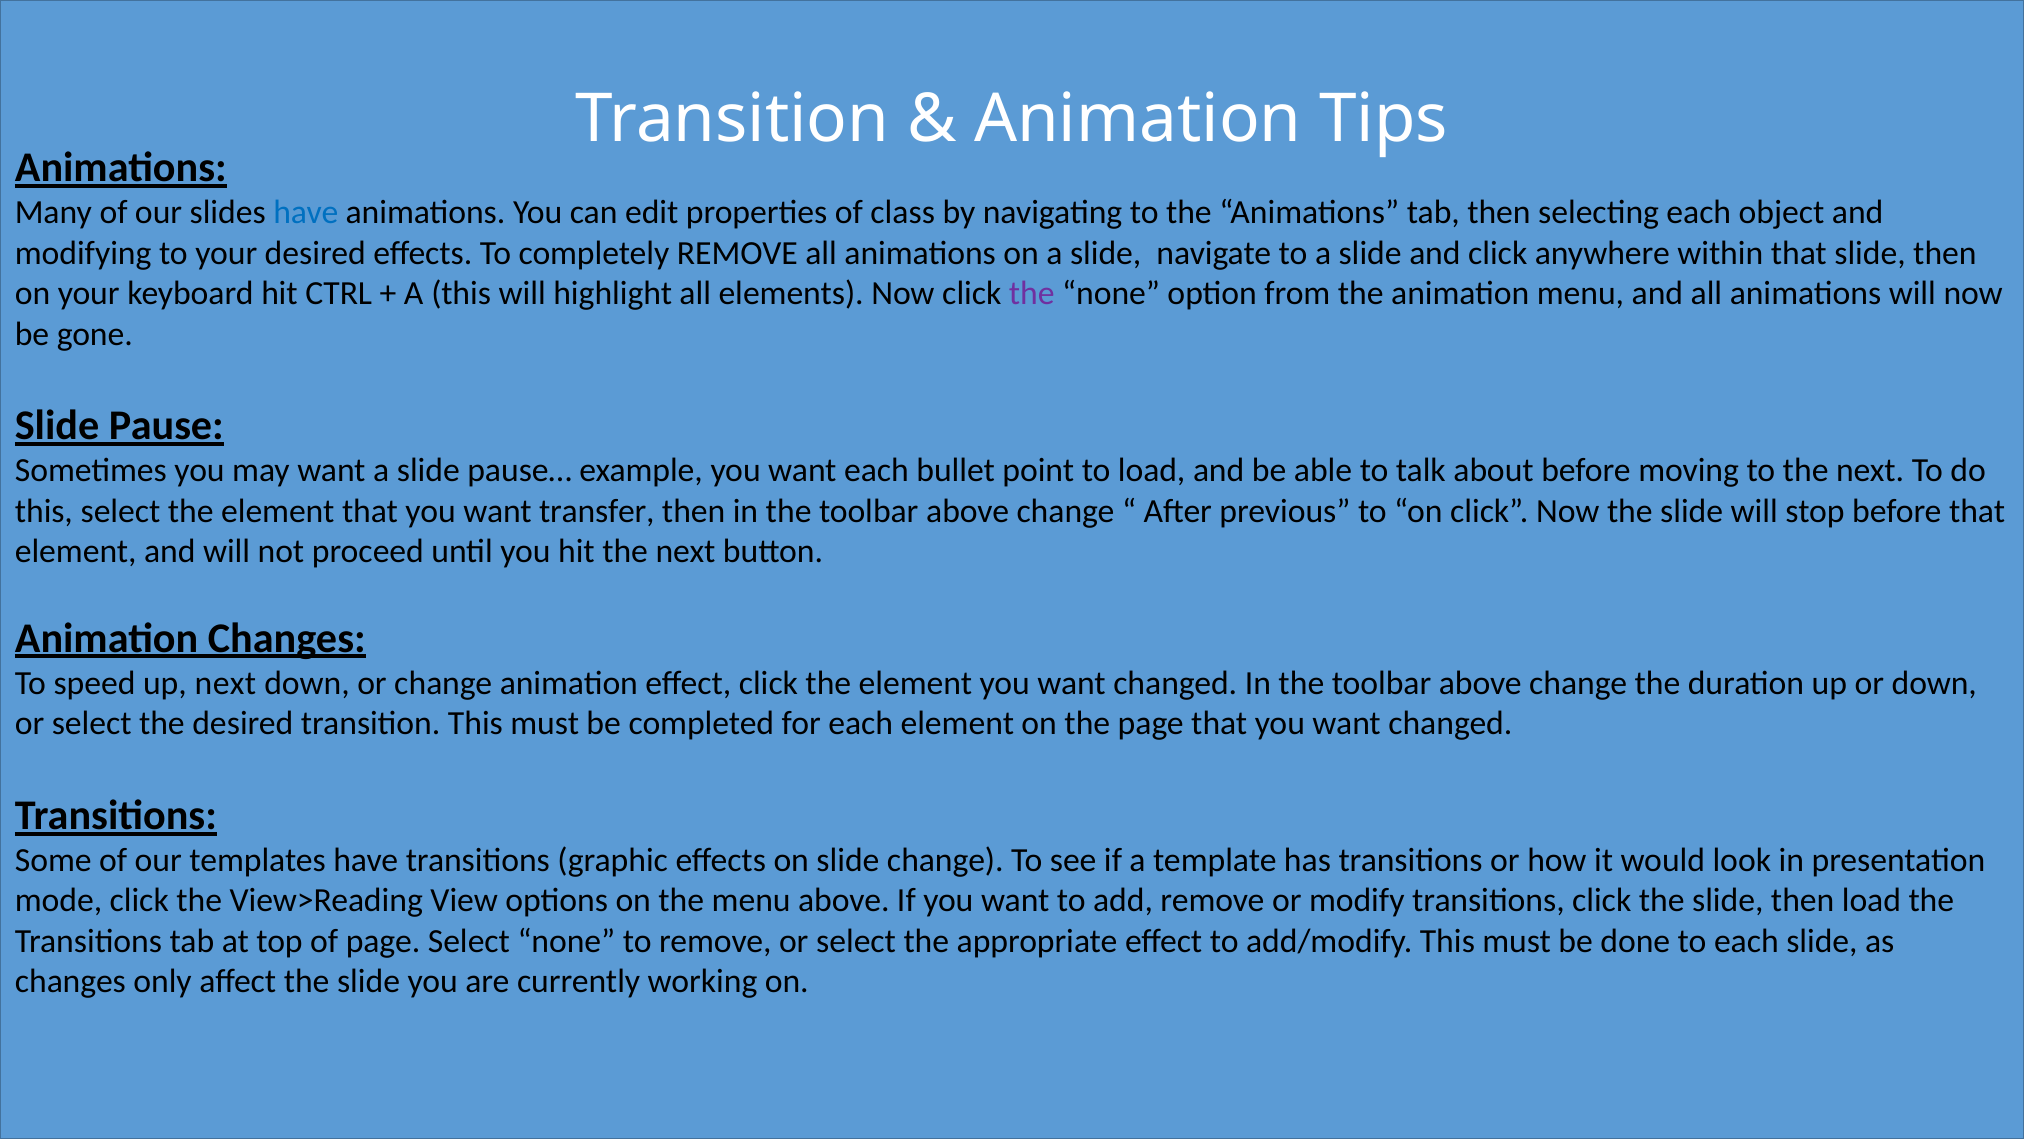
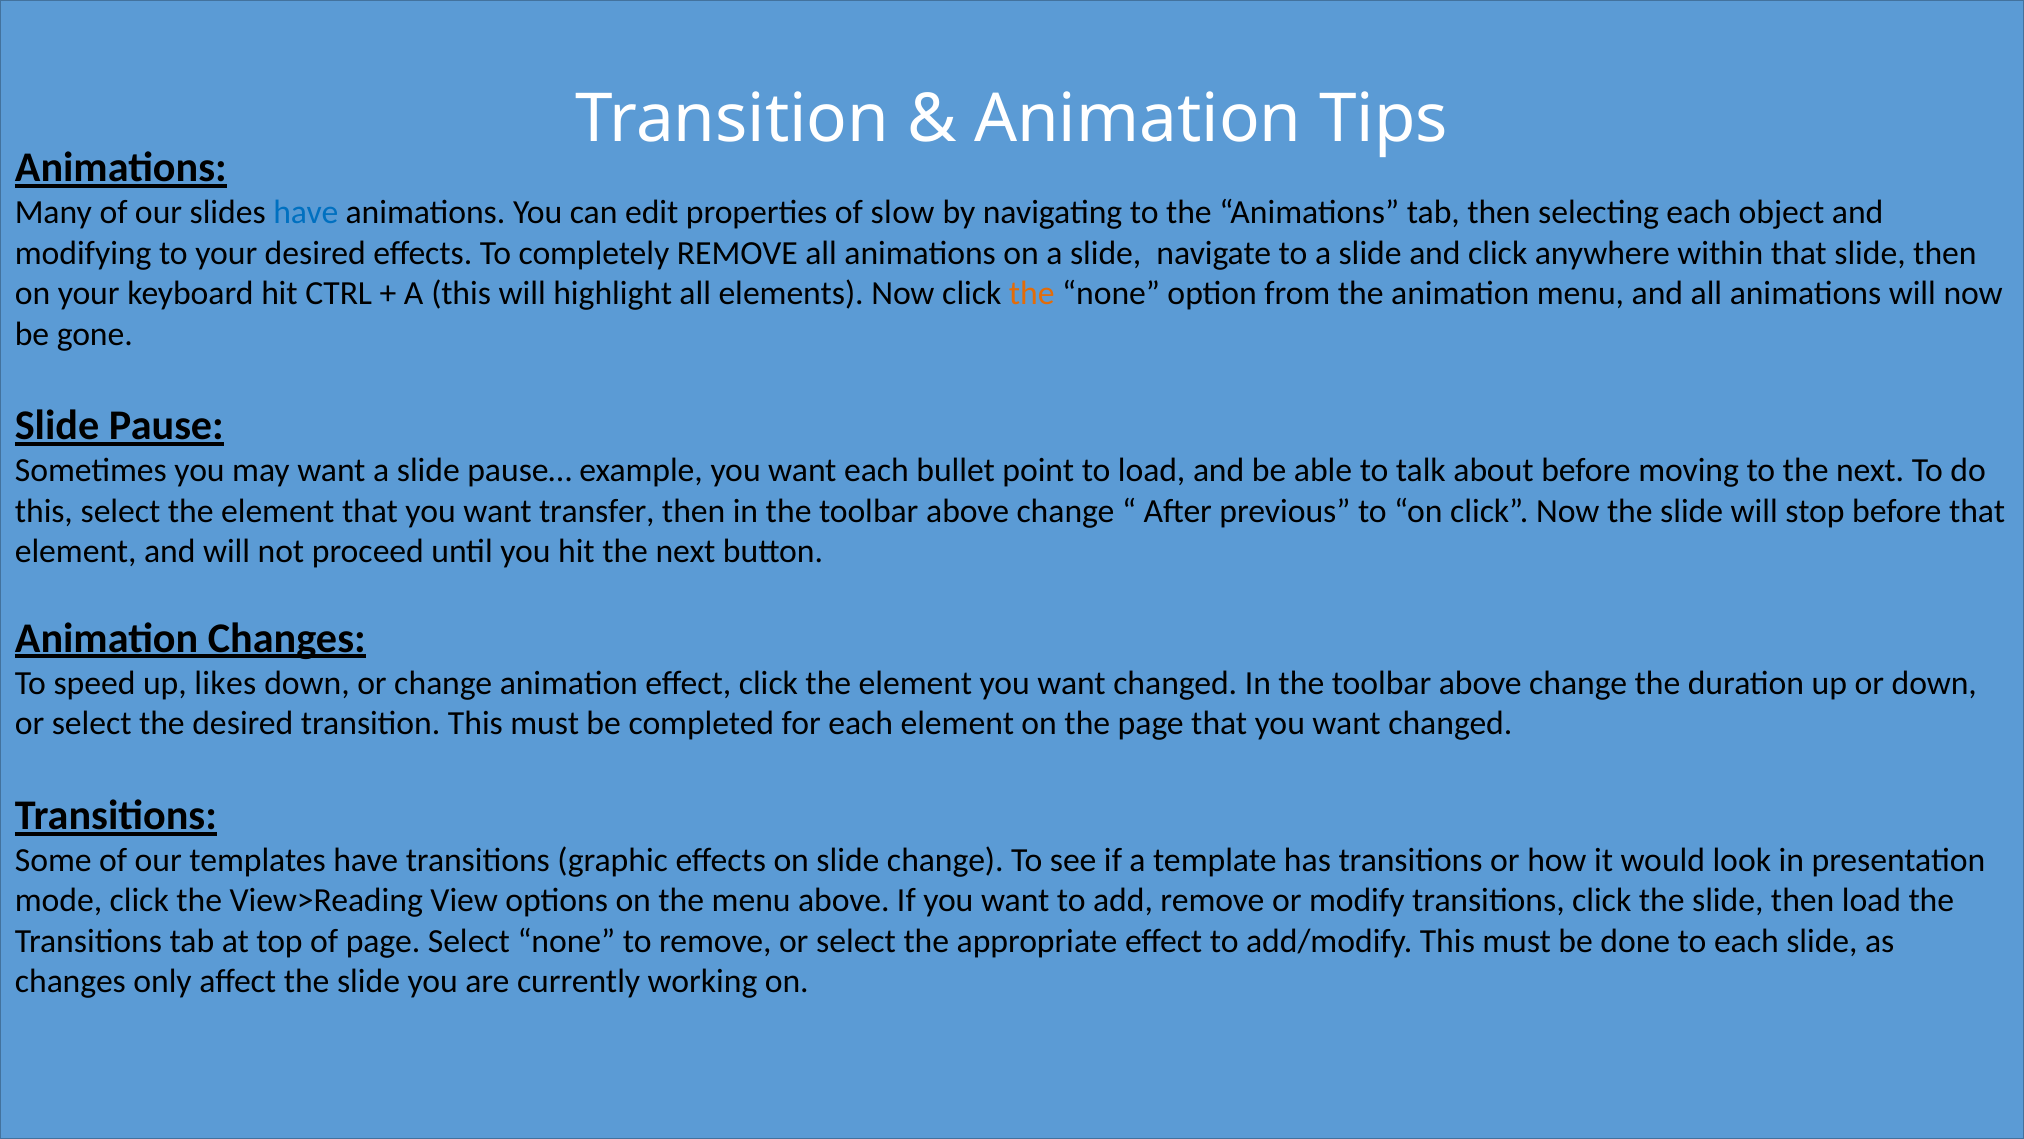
class: class -> slow
the at (1032, 293) colour: purple -> orange
up next: next -> likes
